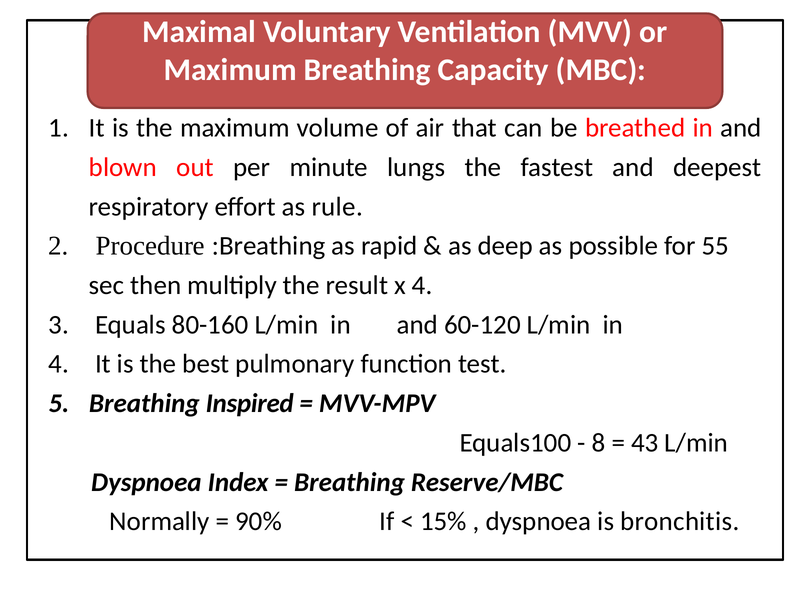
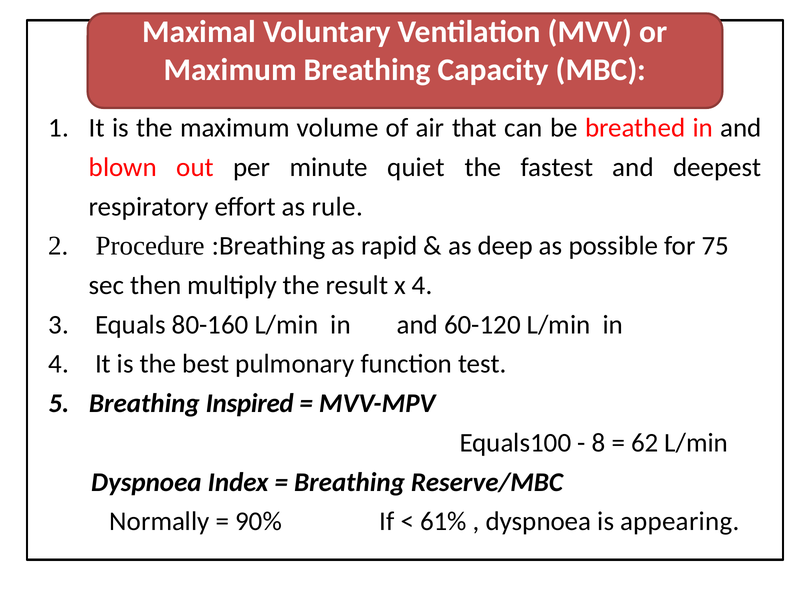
lungs: lungs -> quiet
55: 55 -> 75
43: 43 -> 62
15%: 15% -> 61%
bronchitis: bronchitis -> appearing
